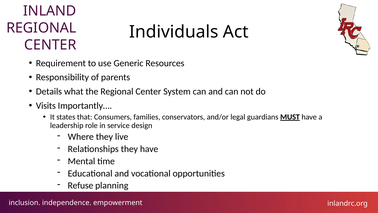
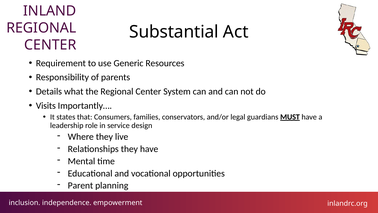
Individuals: Individuals -> Substantial
Refuse: Refuse -> Parent
